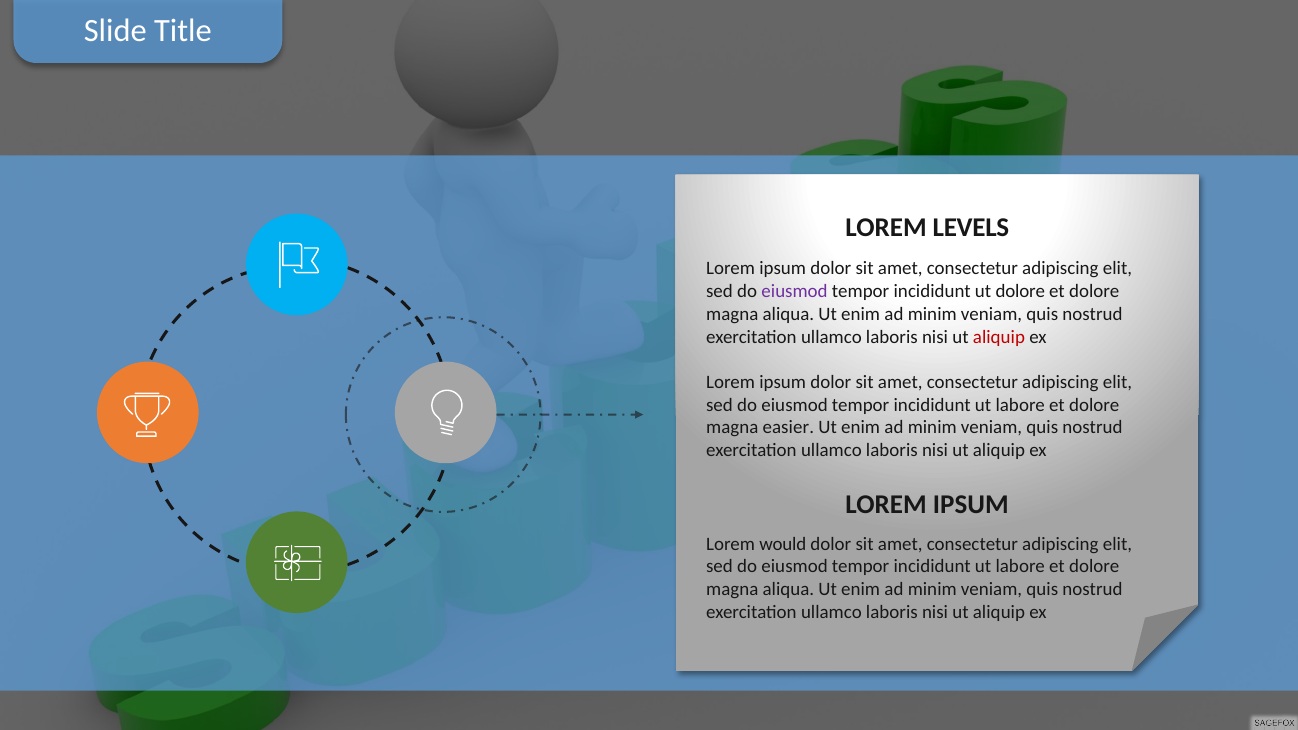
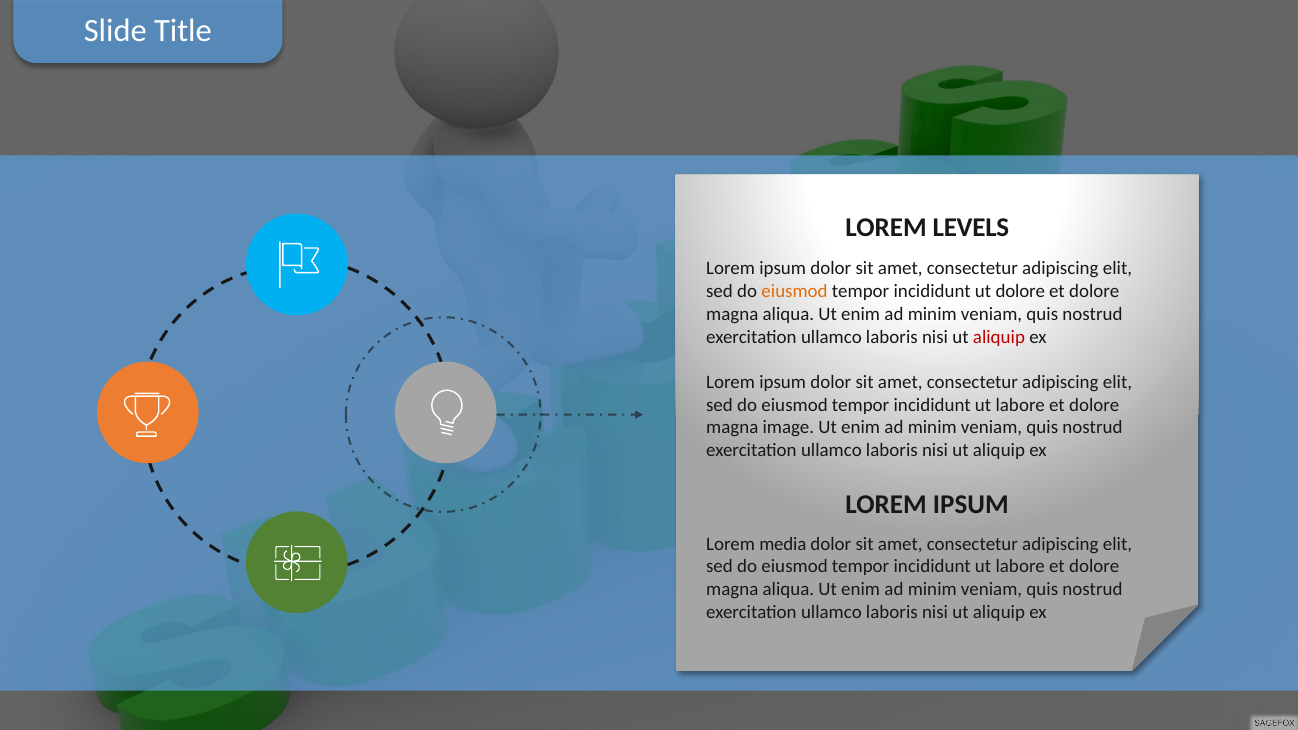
eiusmod at (795, 291) colour: purple -> orange
easier: easier -> image
would: would -> media
